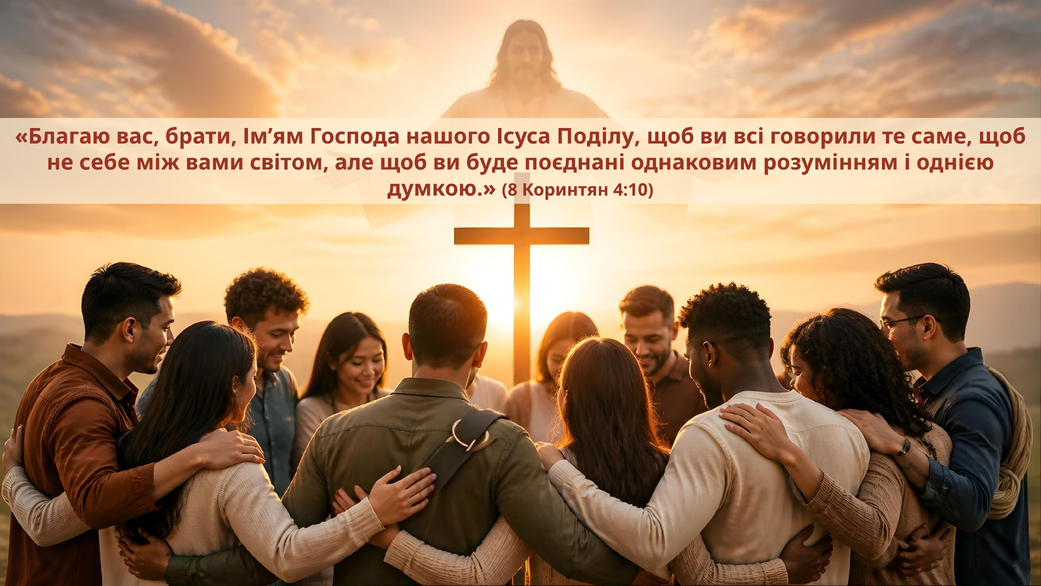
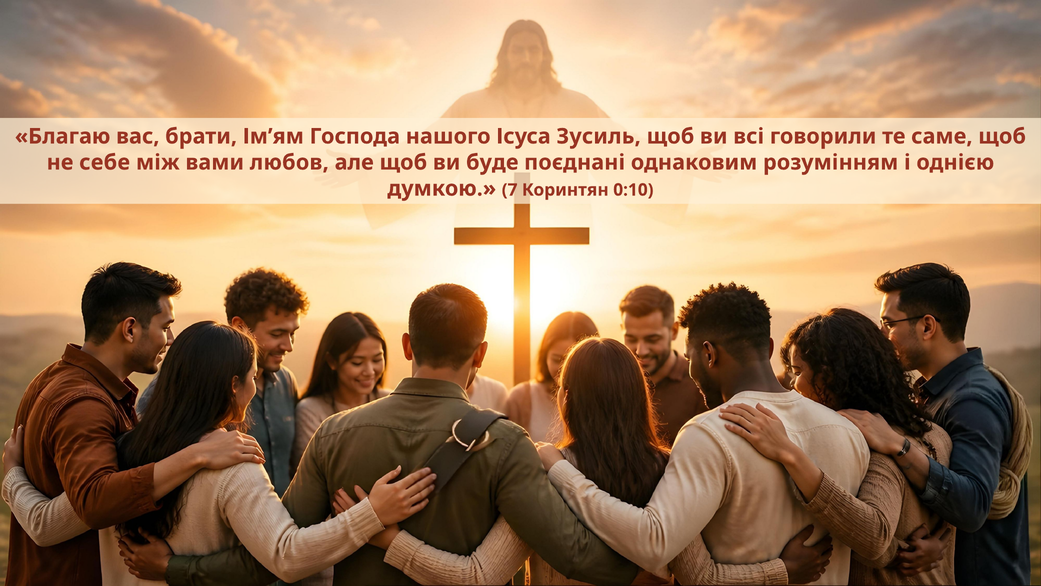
Поділу: Поділу -> Зусиль
світом: світом -> любов
8: 8 -> 7
4:10: 4:10 -> 0:10
